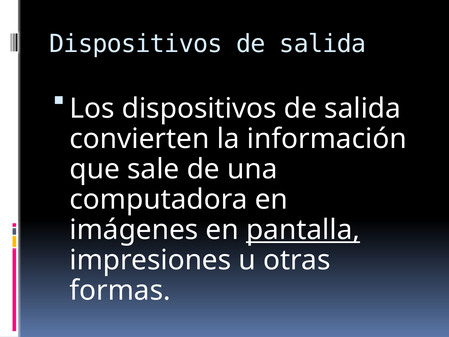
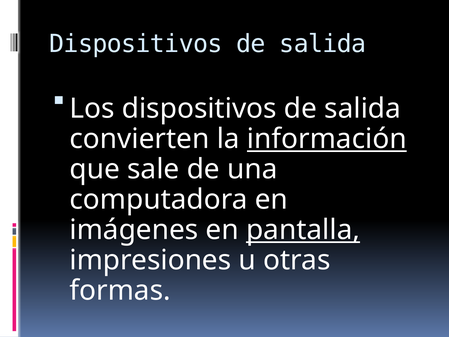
información underline: none -> present
